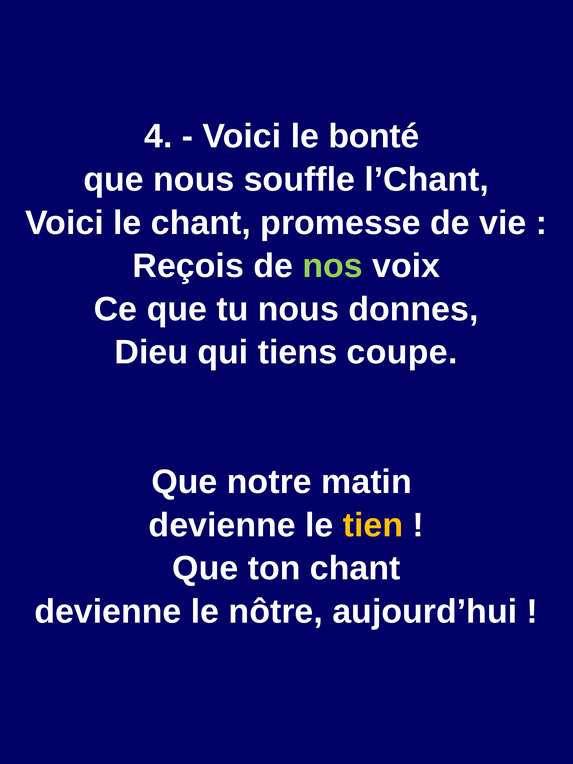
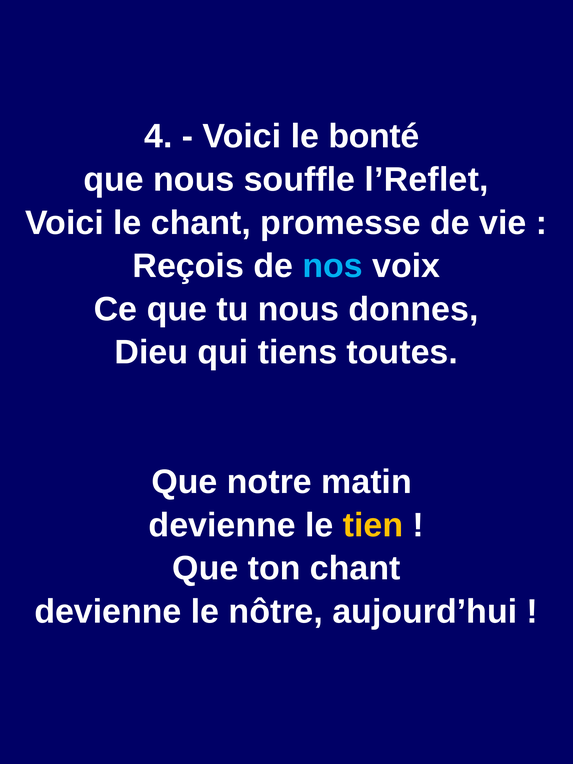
l’Chant: l’Chant -> l’Reflet
nos colour: light green -> light blue
coupe: coupe -> toutes
